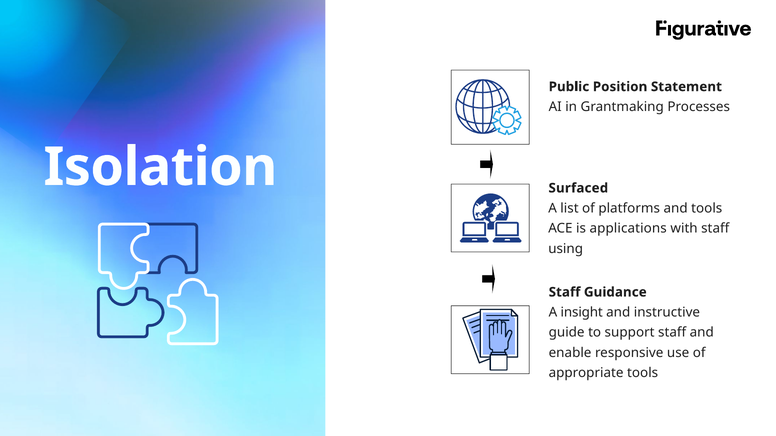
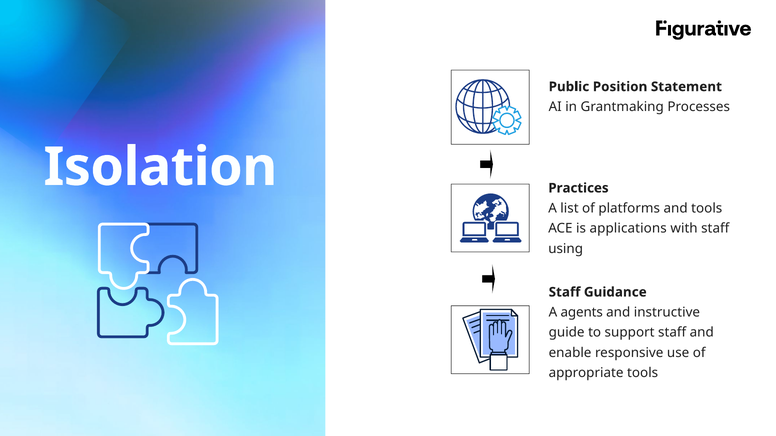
Surfaced: Surfaced -> Practices
insight: insight -> agents
